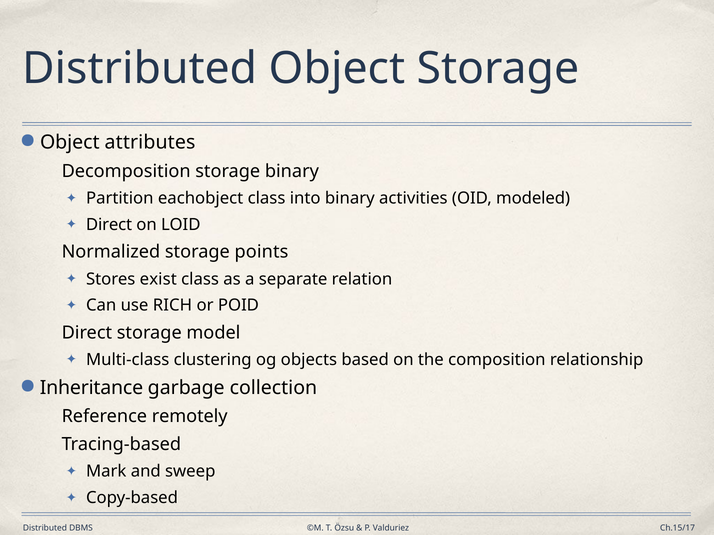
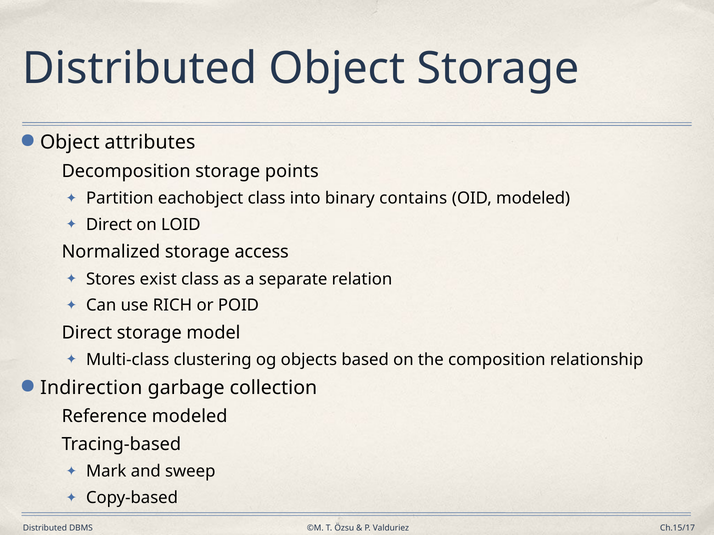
storage binary: binary -> points
activities: activities -> contains
points: points -> access
Inheritance: Inheritance -> Indirection
Reference remotely: remotely -> modeled
